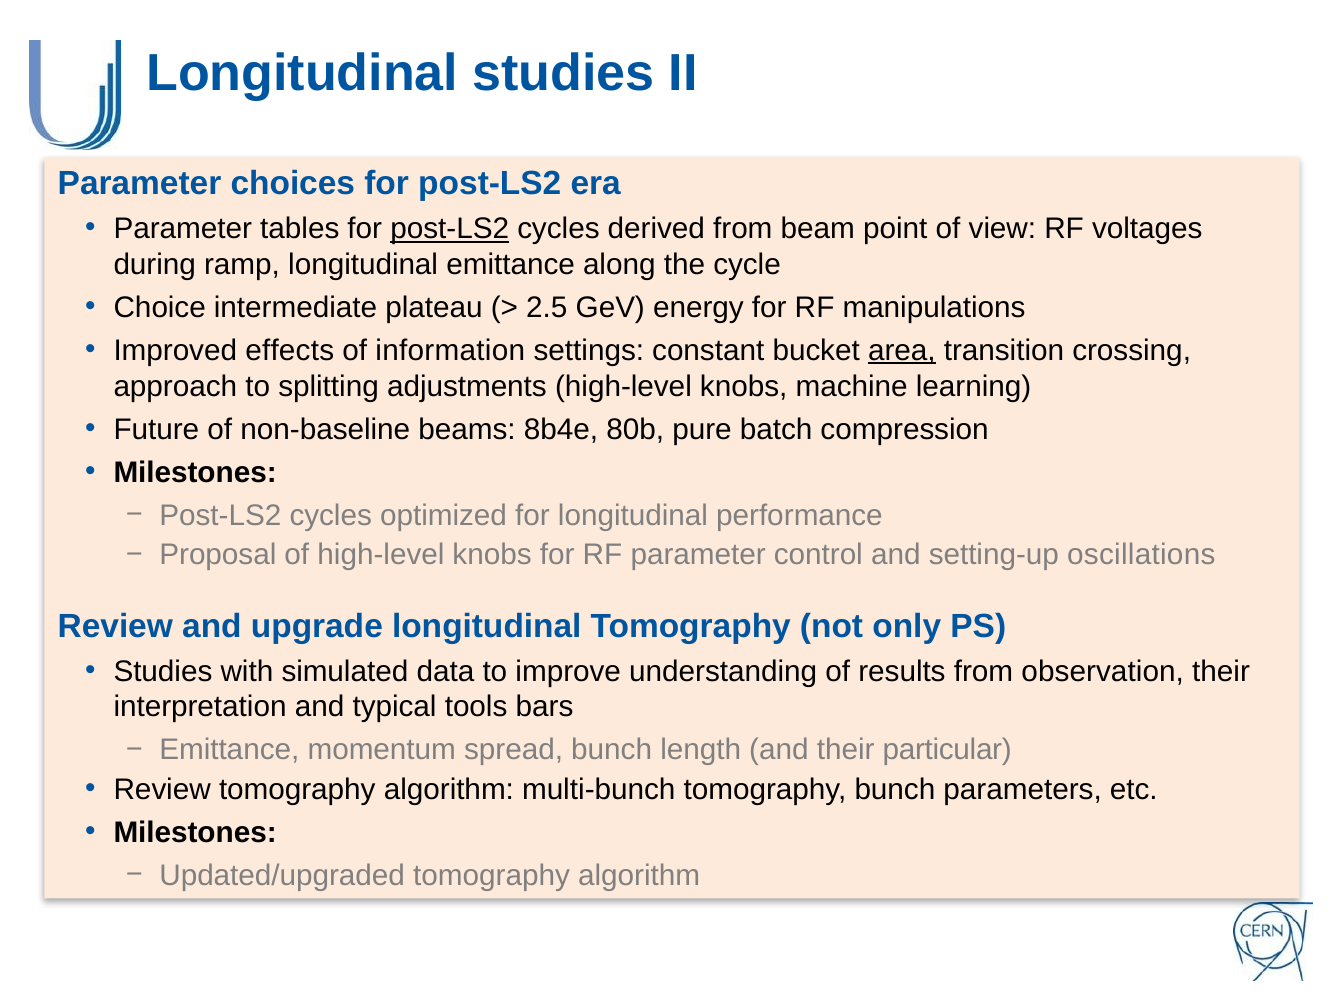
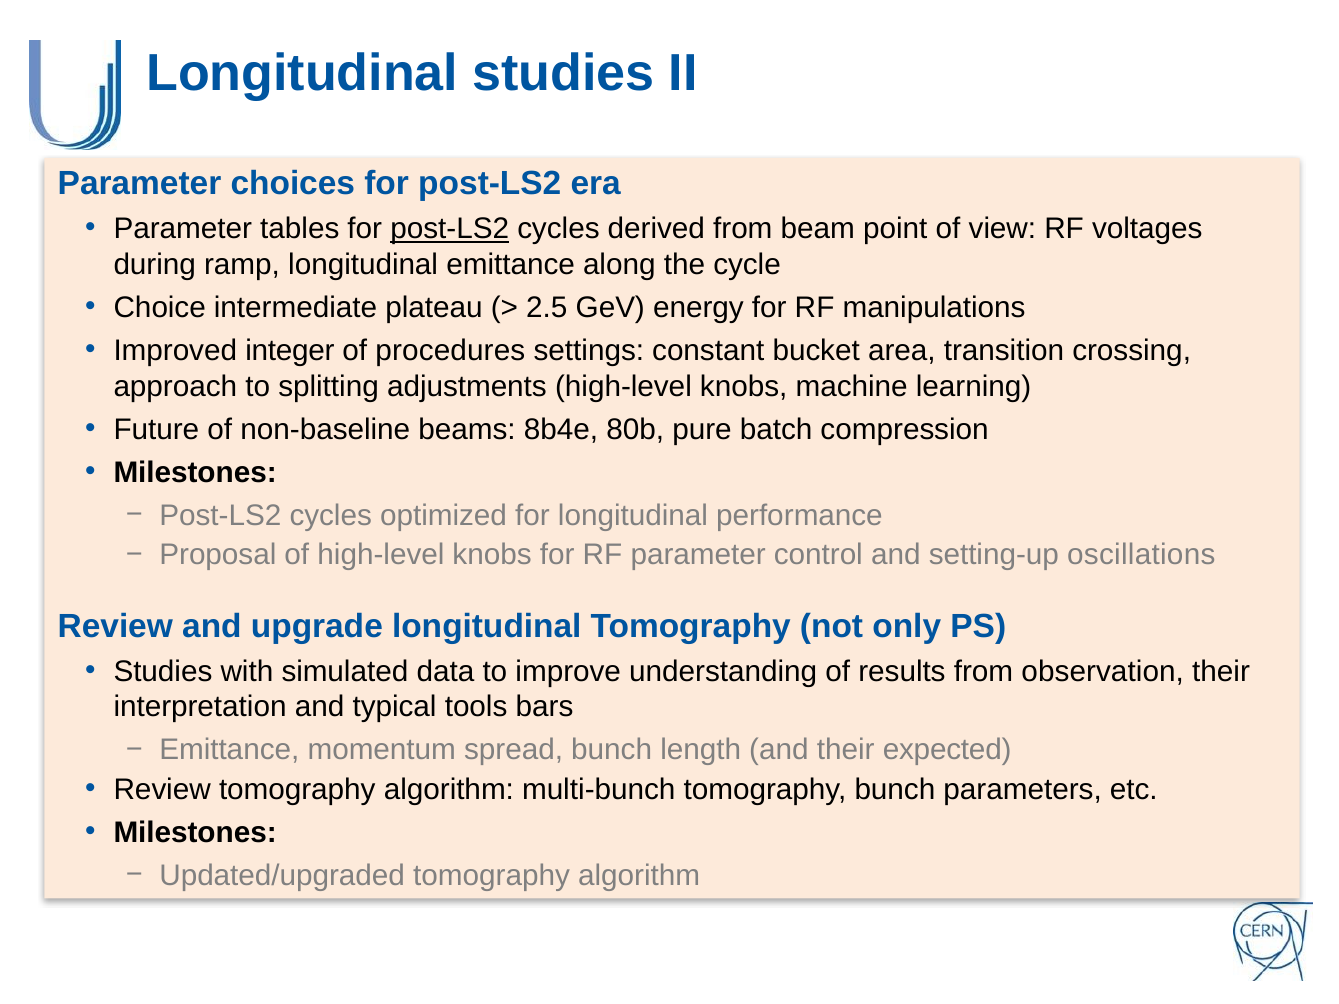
effects: effects -> integer
information: information -> procedures
area underline: present -> none
particular: particular -> expected
